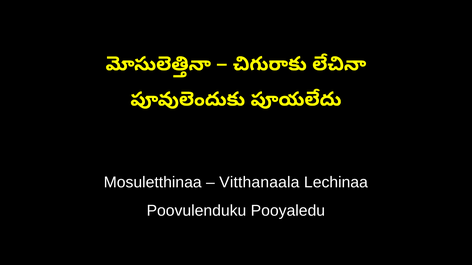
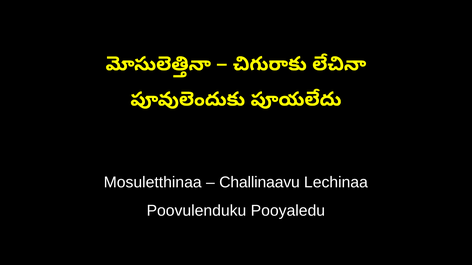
Vitthanaala: Vitthanaala -> Challinaavu
